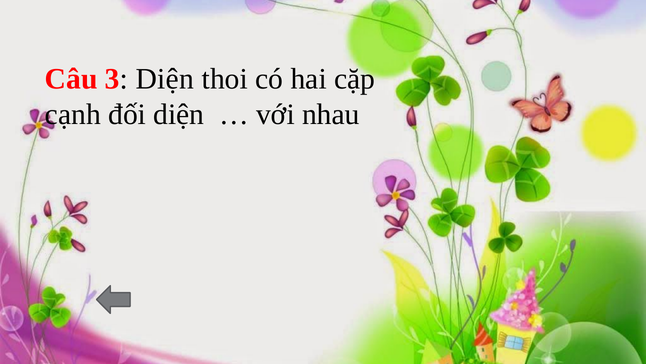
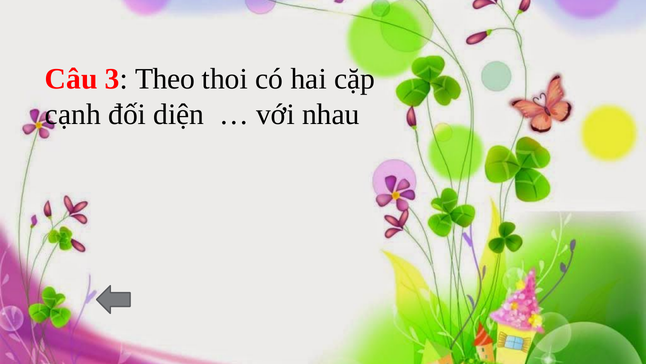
3 Diện: Diện -> Theo
